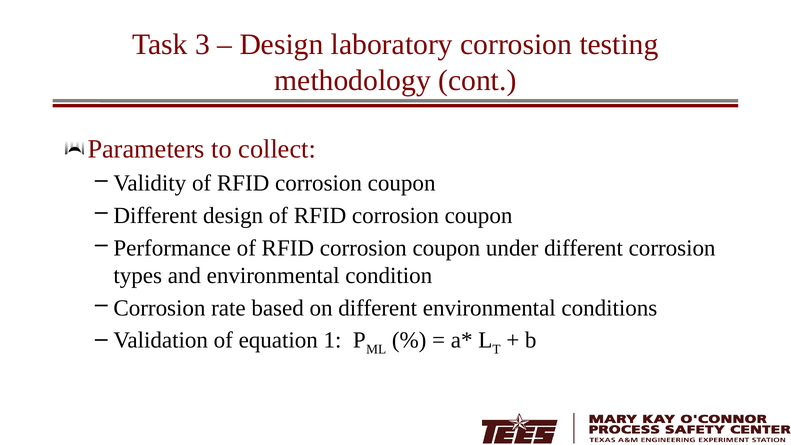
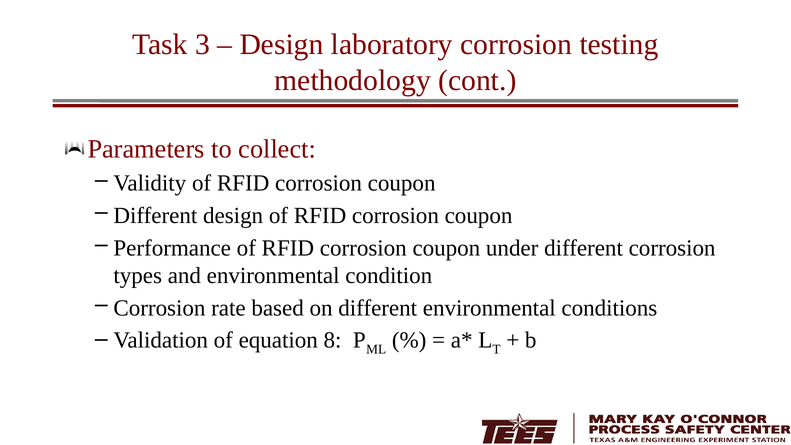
1: 1 -> 8
